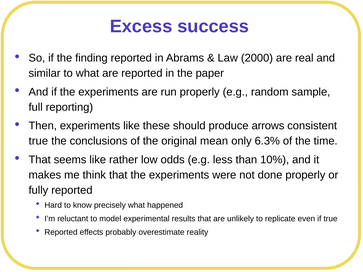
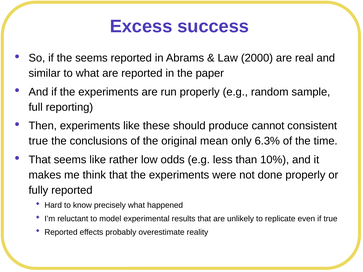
the finding: finding -> seems
arrows: arrows -> cannot
